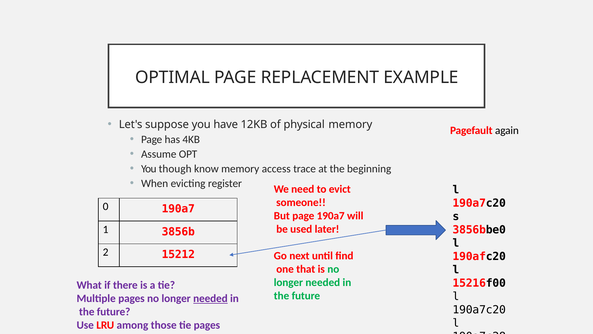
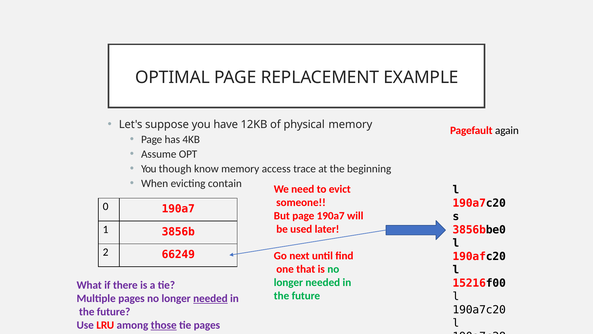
register: register -> contain
15212: 15212 -> 66249
those underline: none -> present
